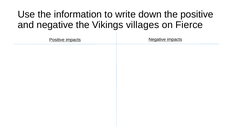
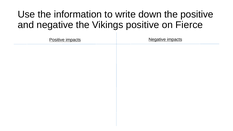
Vikings villages: villages -> positive
